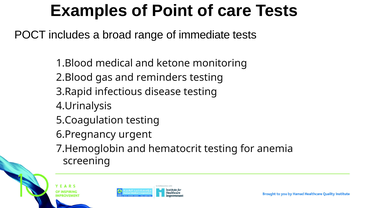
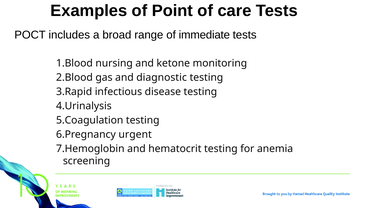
medical: medical -> nursing
reminders: reminders -> diagnostic
